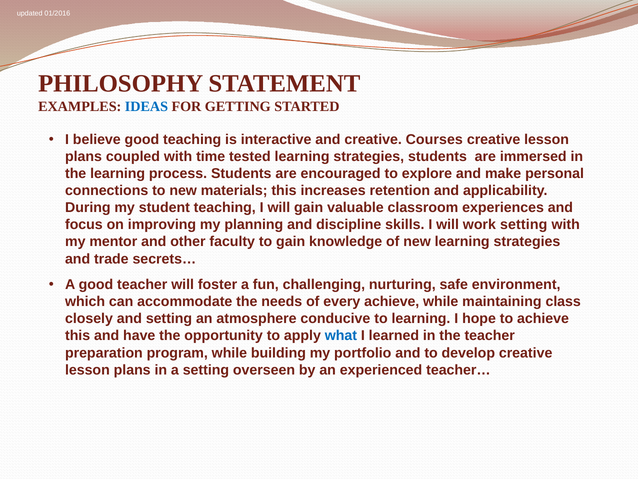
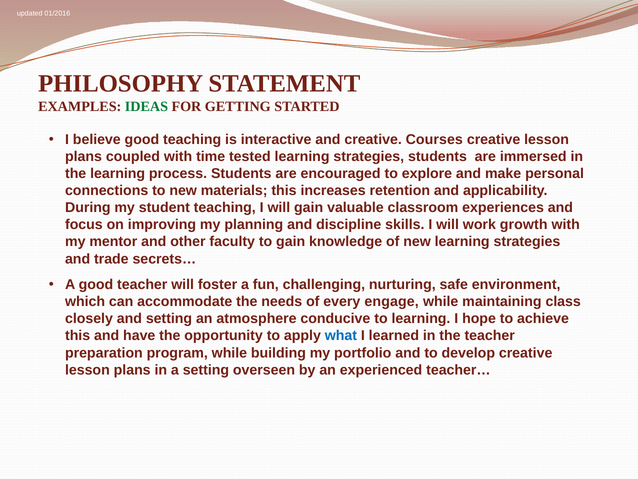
IDEAS colour: blue -> green
work setting: setting -> growth
every achieve: achieve -> engage
